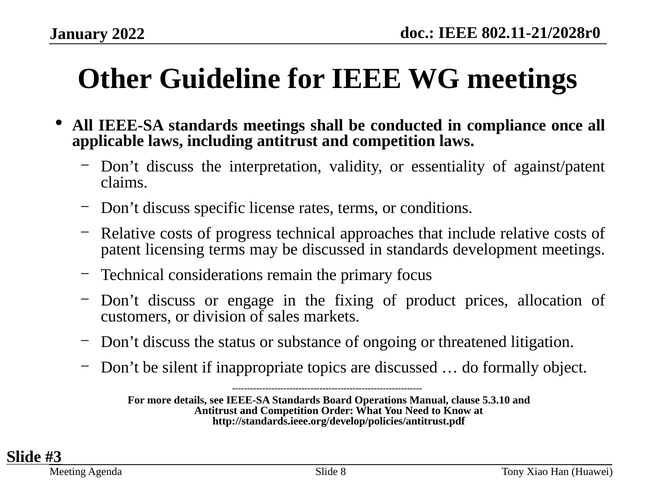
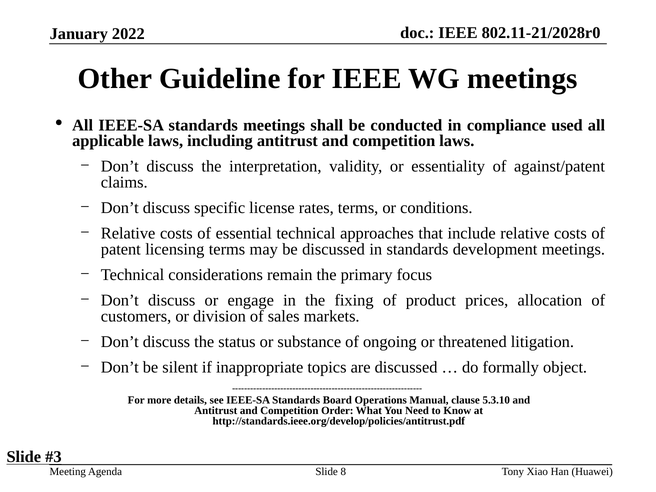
once: once -> used
progress: progress -> essential
